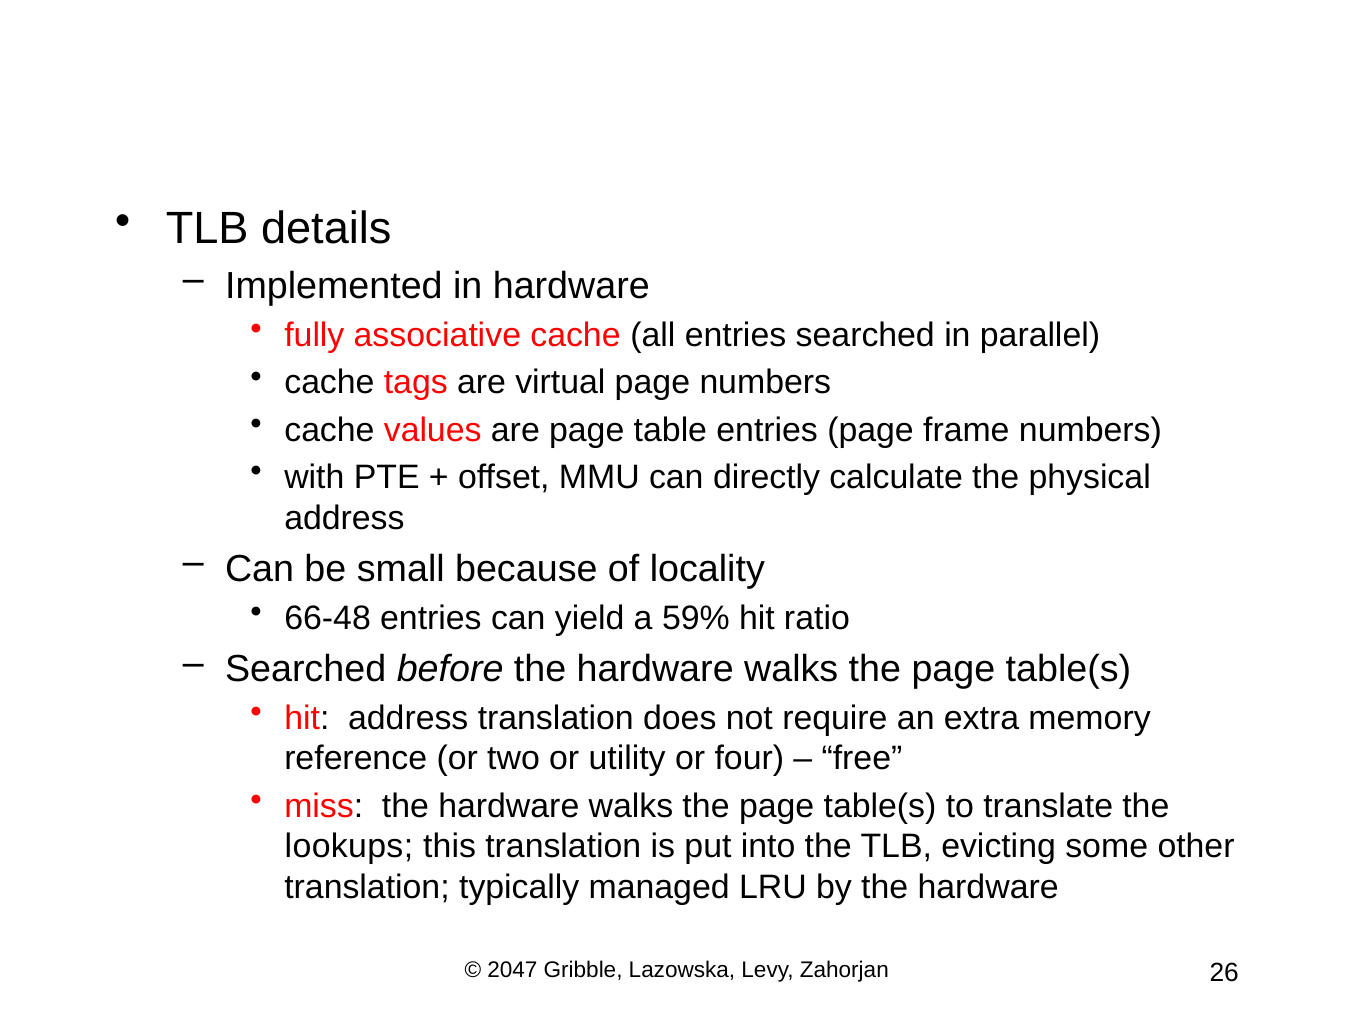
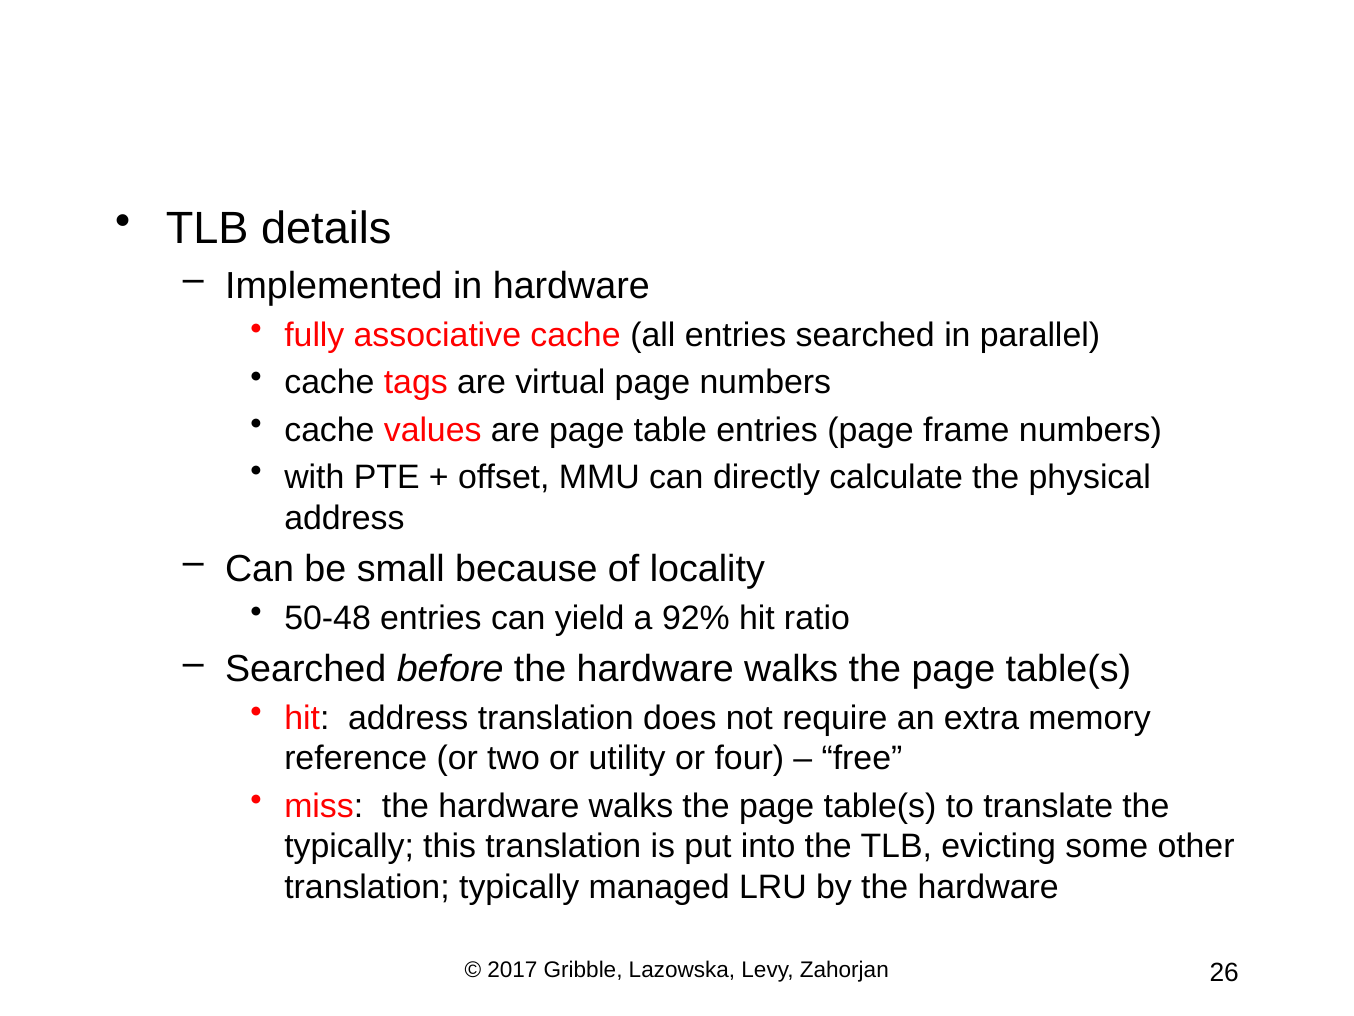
66-48: 66-48 -> 50-48
59%: 59% -> 92%
lookups at (349, 846): lookups -> typically
2047: 2047 -> 2017
